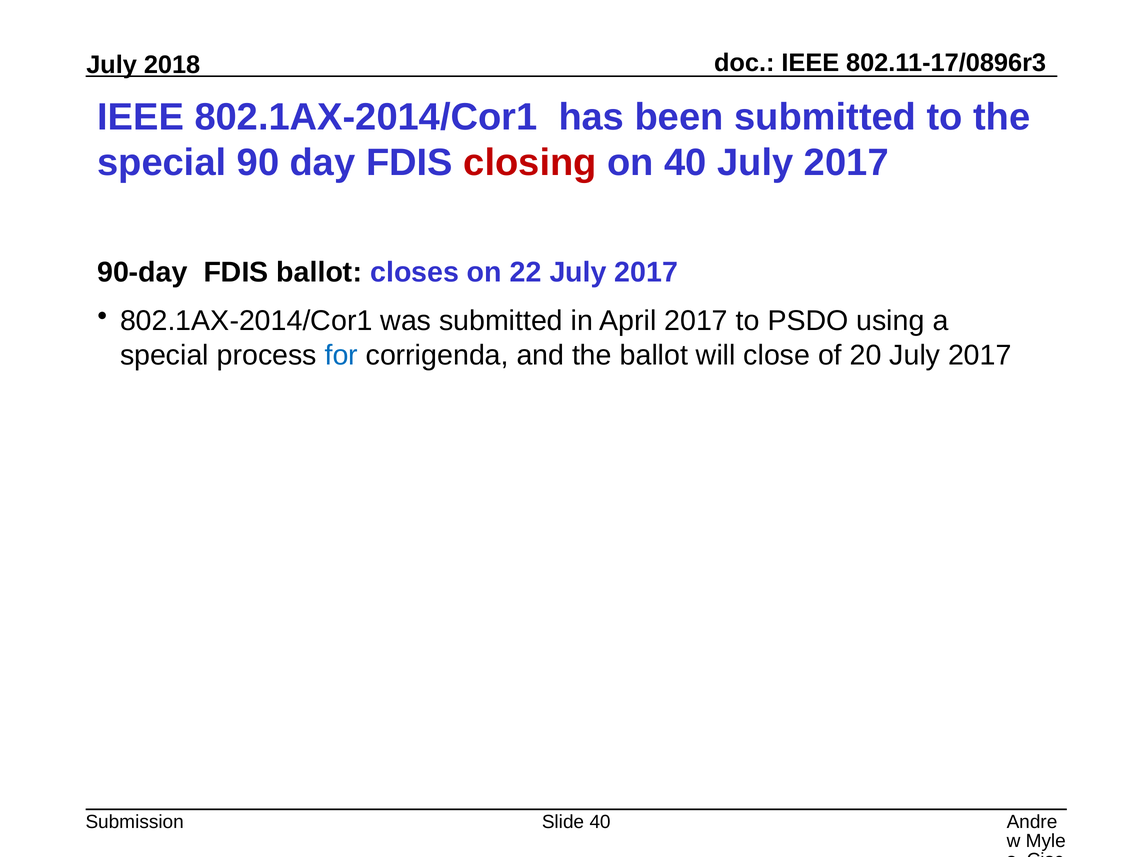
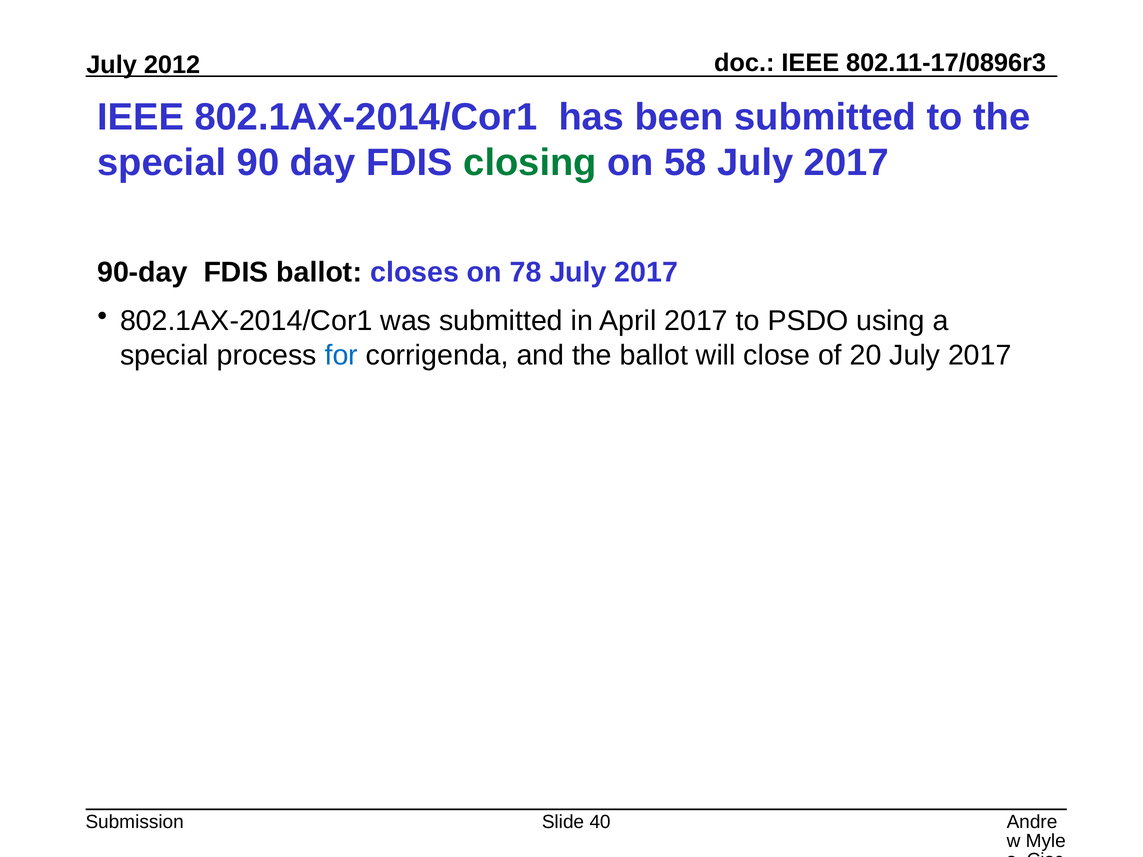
2018: 2018 -> 2012
closing colour: red -> green
on 40: 40 -> 58
22: 22 -> 78
